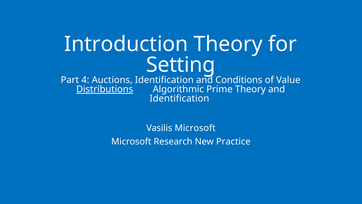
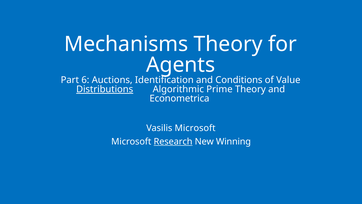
Introduction: Introduction -> Mechanisms
Setting: Setting -> Agents
4: 4 -> 6
Identification at (179, 98): Identification -> Econometrica
Research underline: none -> present
Practice: Practice -> Winning
